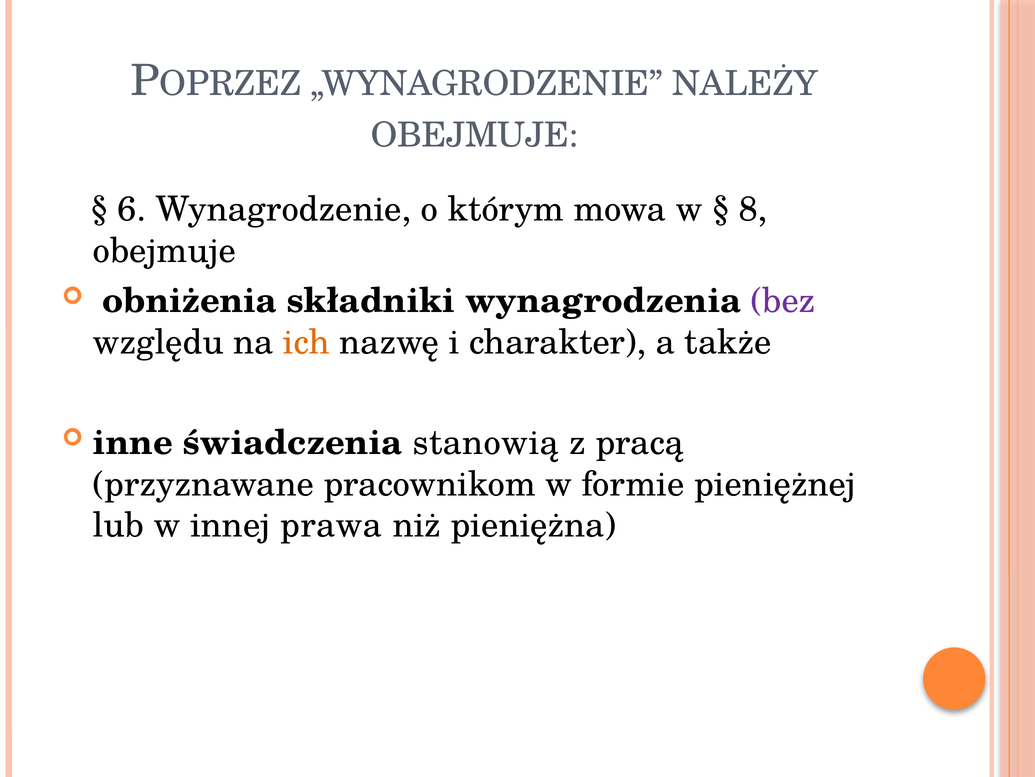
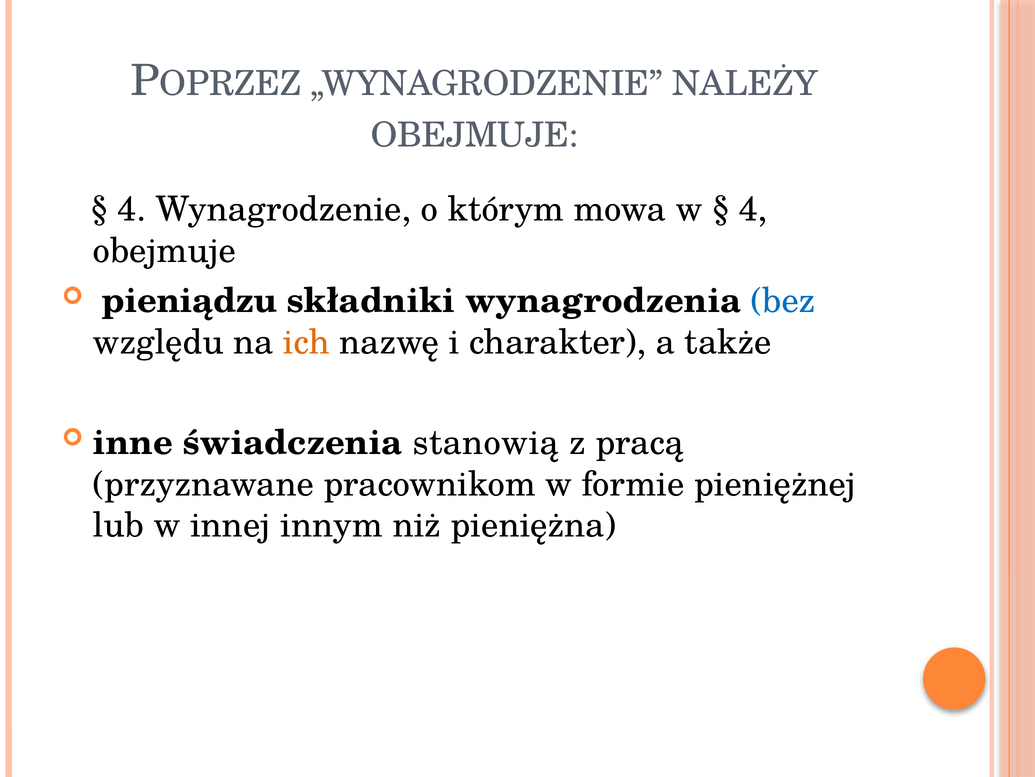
6 at (132, 209): 6 -> 4
8 at (753, 209): 8 -> 4
obniżenia: obniżenia -> pieniądzu
bez colour: purple -> blue
prawa: prawa -> innym
